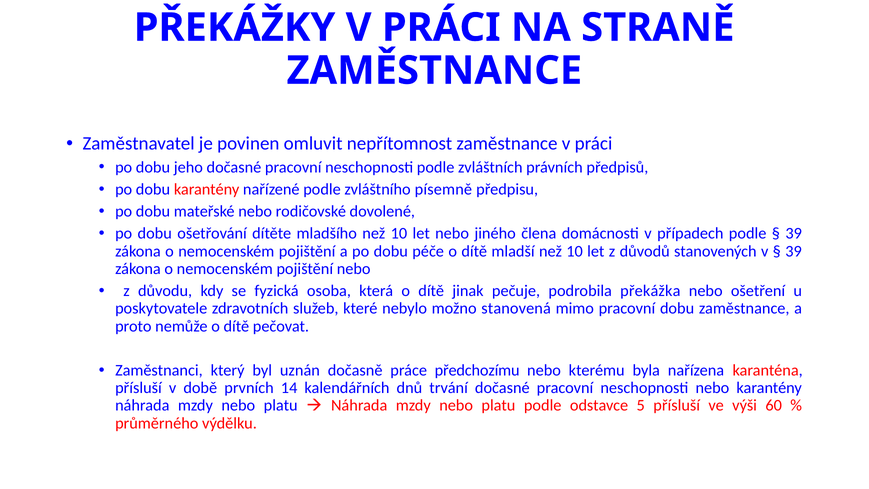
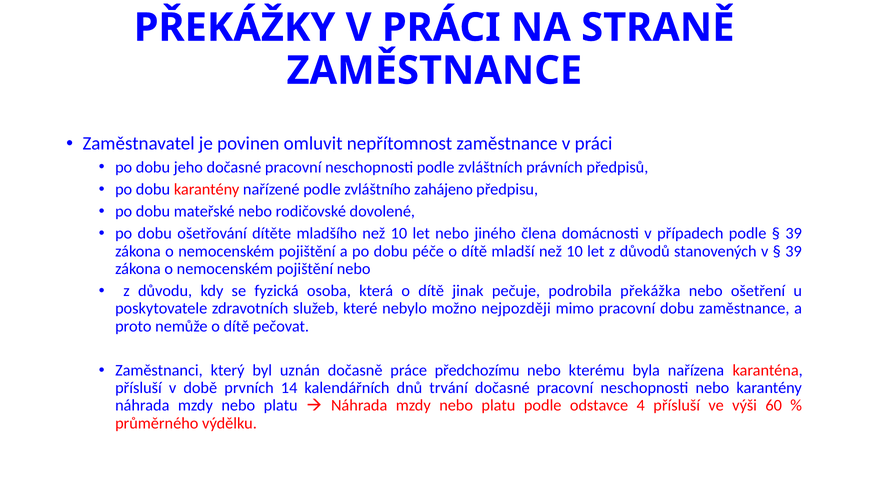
písemně: písemně -> zahájeno
stanovená: stanovená -> nejpozději
5: 5 -> 4
